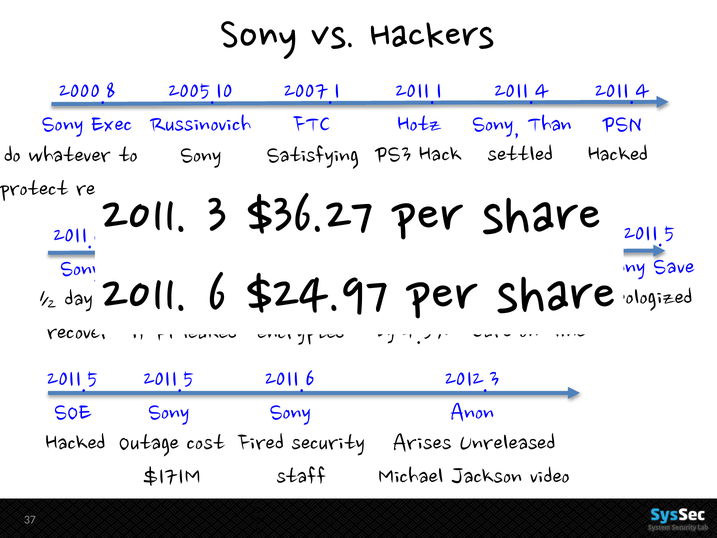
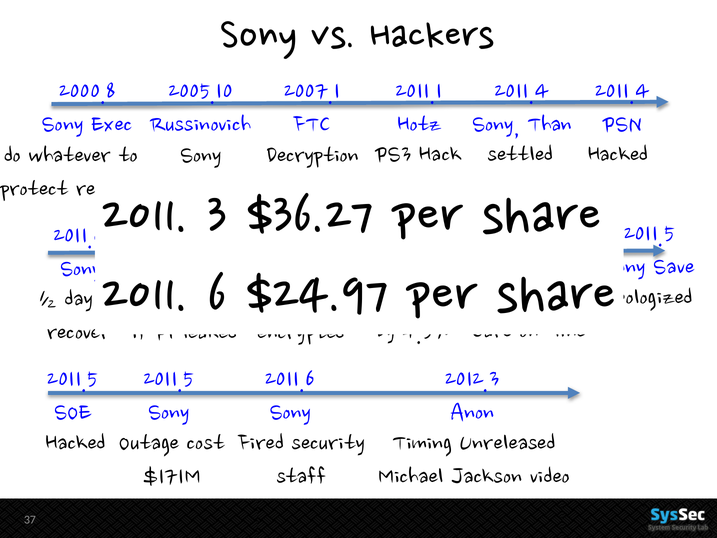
Satisfying: Satisfying -> Decryption
Arises: Arises -> Timing
